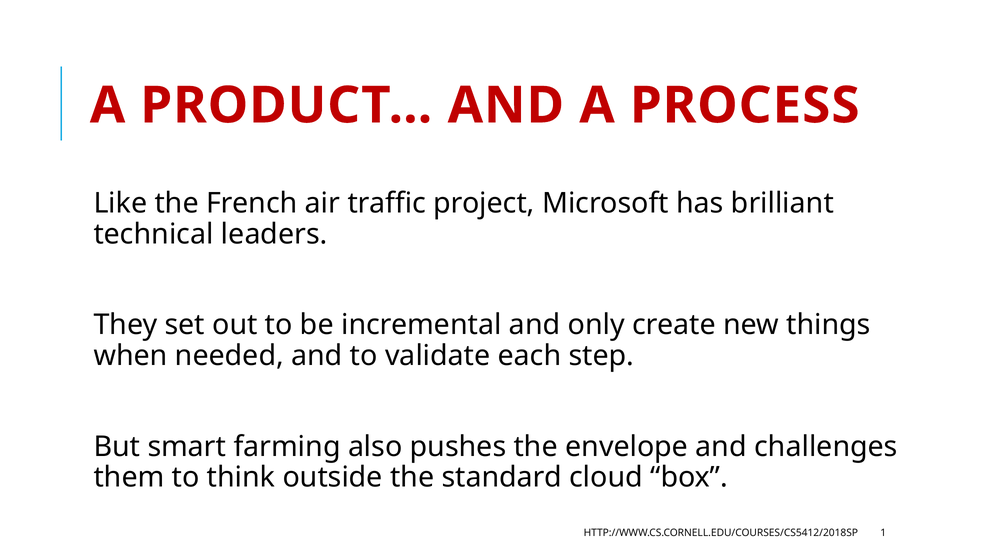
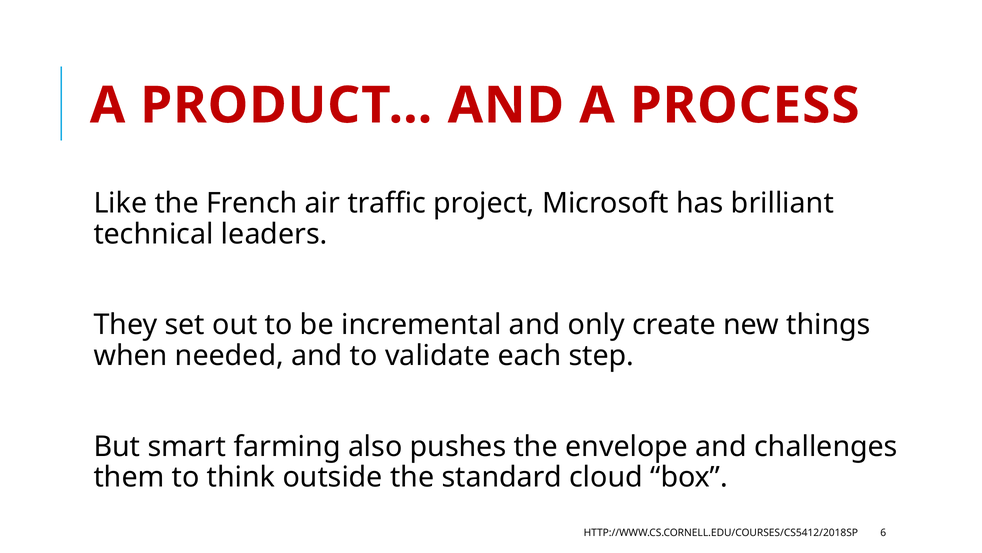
1: 1 -> 6
